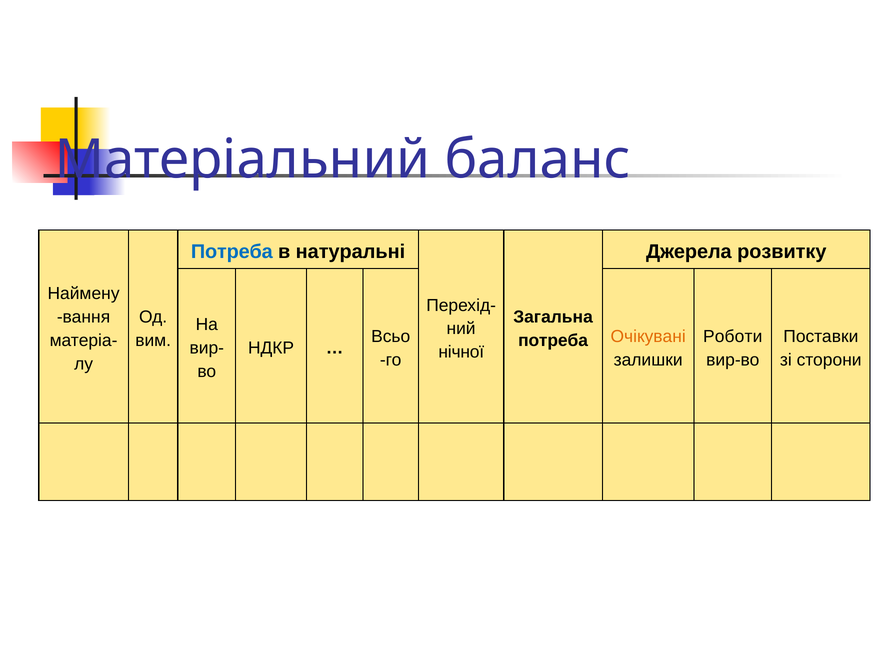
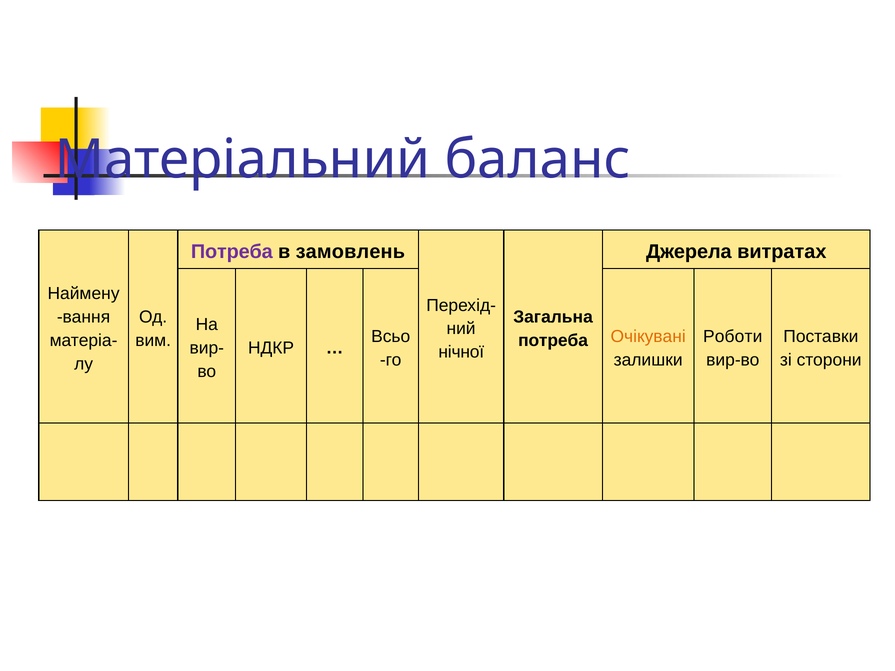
Потреба at (232, 252) colour: blue -> purple
натуральні: натуральні -> замовлень
розвитку: розвитку -> витратах
